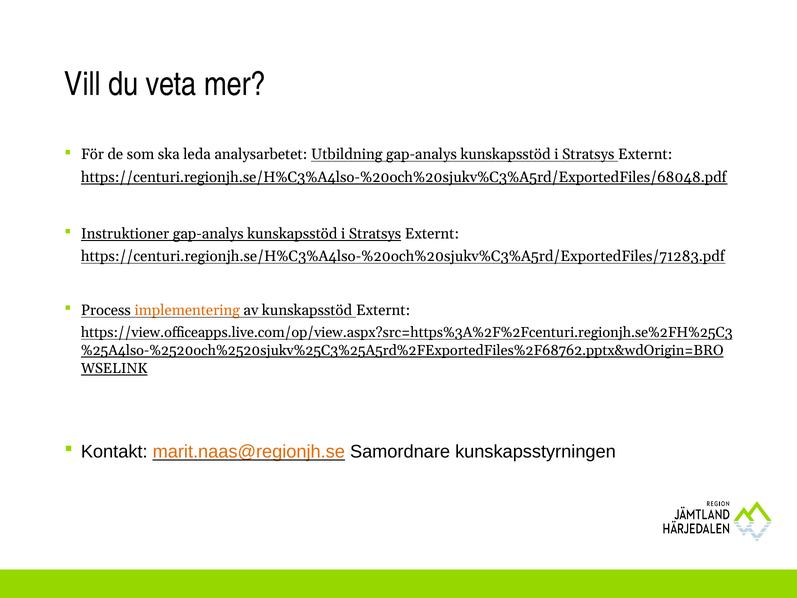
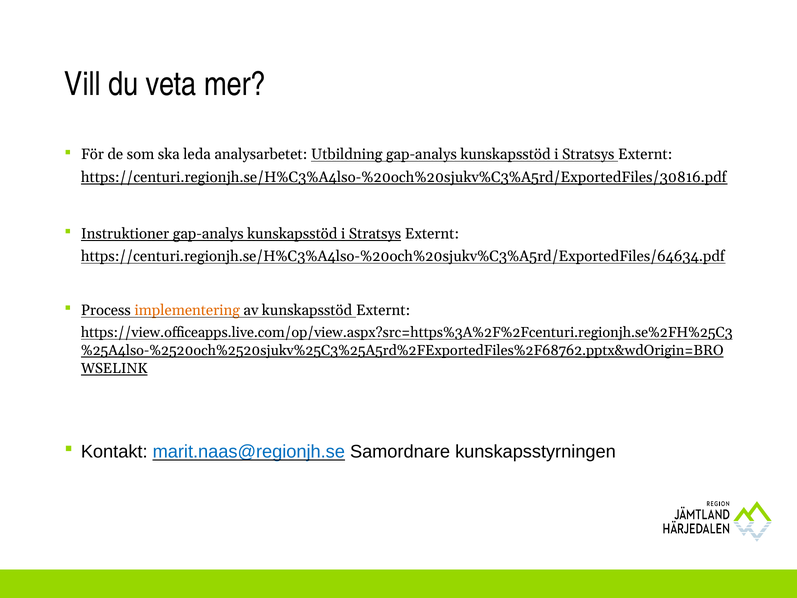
https://centuri.regionjh.se/H%C3%A4lso-%20och%20sjukv%C3%A5rd/ExportedFiles/68048.pdf: https://centuri.regionjh.se/H%C3%A4lso-%20och%20sjukv%C3%A5rd/ExportedFiles/68048.pdf -> https://centuri.regionjh.se/H%C3%A4lso-%20och%20sjukv%C3%A5rd/ExportedFiles/30816.pdf
https://centuri.regionjh.se/H%C3%A4lso-%20och%20sjukv%C3%A5rd/ExportedFiles/71283.pdf: https://centuri.regionjh.se/H%C3%A4lso-%20och%20sjukv%C3%A5rd/ExportedFiles/71283.pdf -> https://centuri.regionjh.se/H%C3%A4lso-%20och%20sjukv%C3%A5rd/ExportedFiles/64634.pdf
marit.naas@regionjh.se colour: orange -> blue
